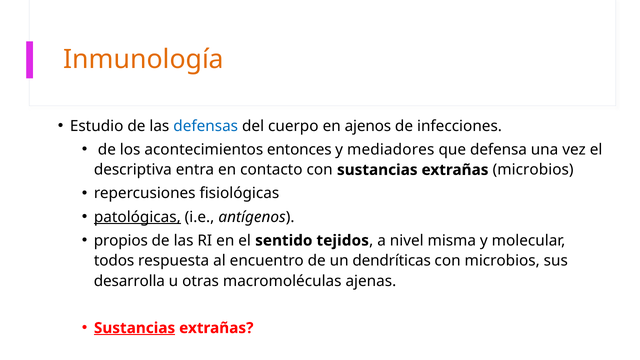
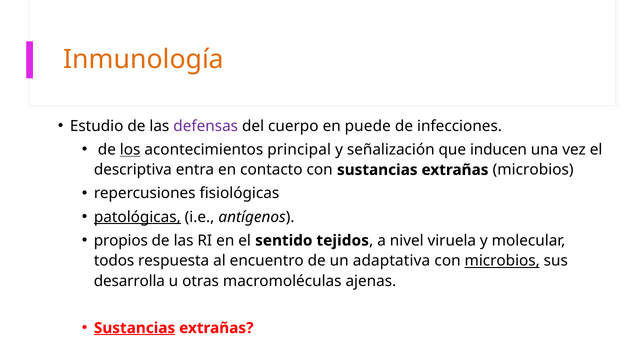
defensas colour: blue -> purple
ajenos: ajenos -> puede
los underline: none -> present
entonces: entonces -> principal
mediadores: mediadores -> señalización
defensa: defensa -> inducen
misma: misma -> viruela
dendríticas: dendríticas -> adaptativa
microbios at (502, 261) underline: none -> present
